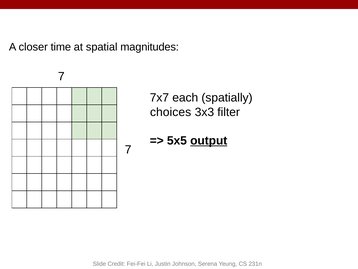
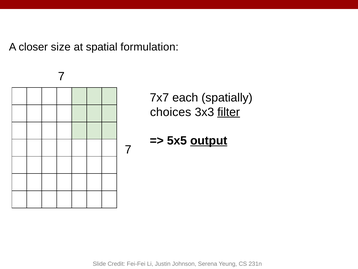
time: time -> size
magnitudes: magnitudes -> formulation
filter underline: none -> present
